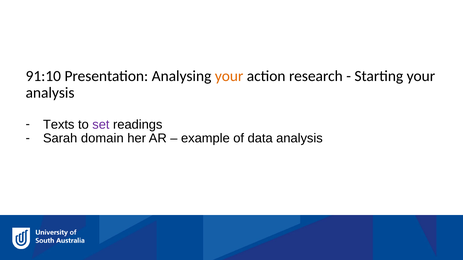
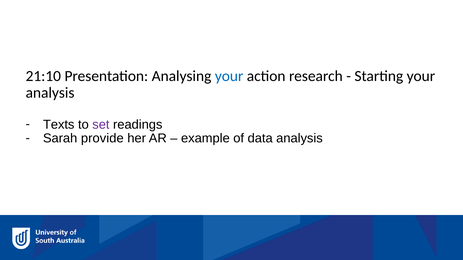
91:10: 91:10 -> 21:10
your at (229, 76) colour: orange -> blue
domain: domain -> provide
